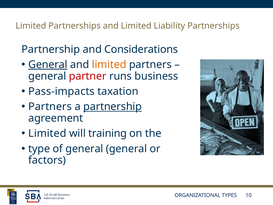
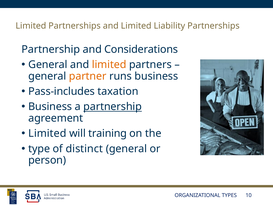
General at (48, 65) underline: present -> none
partner colour: red -> orange
Pass-impacts: Pass-impacts -> Pass-includes
Partners at (50, 107): Partners -> Business
of general: general -> distinct
factors: factors -> person
